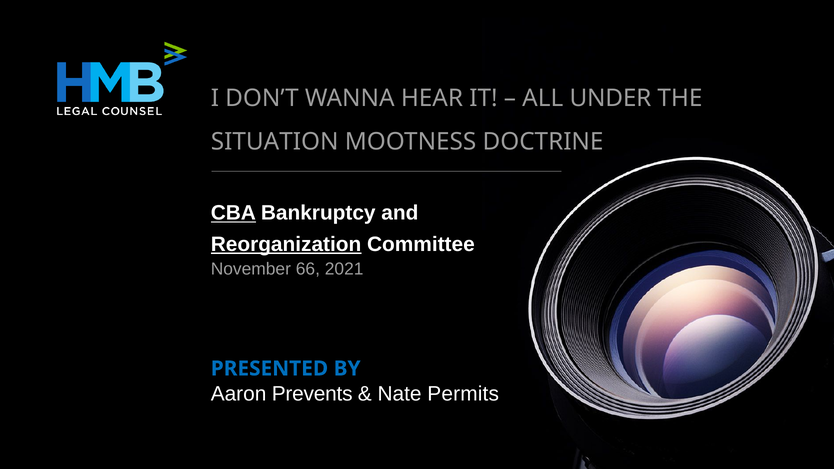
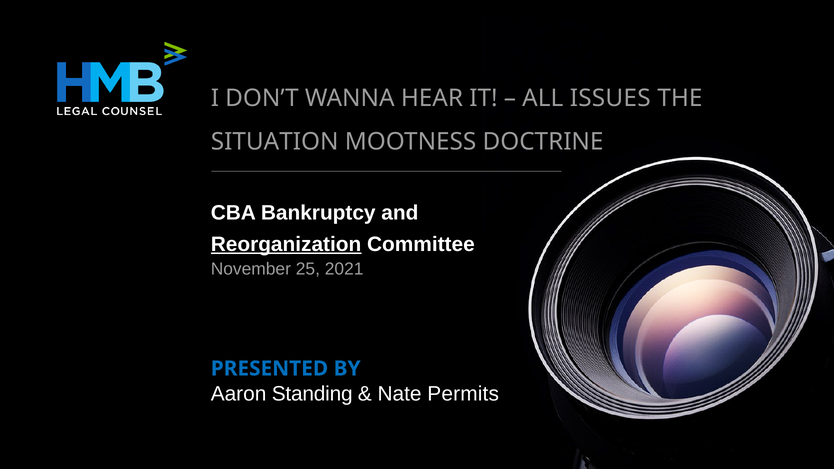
UNDER: UNDER -> ISSUES
CBA underline: present -> none
66: 66 -> 25
Prevents: Prevents -> Standing
